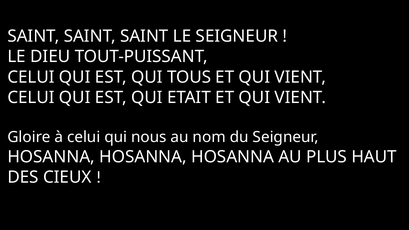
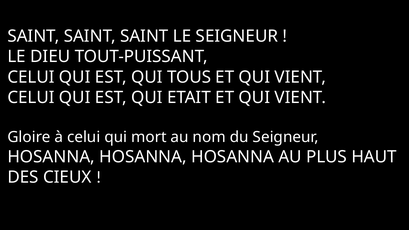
nous: nous -> mort
